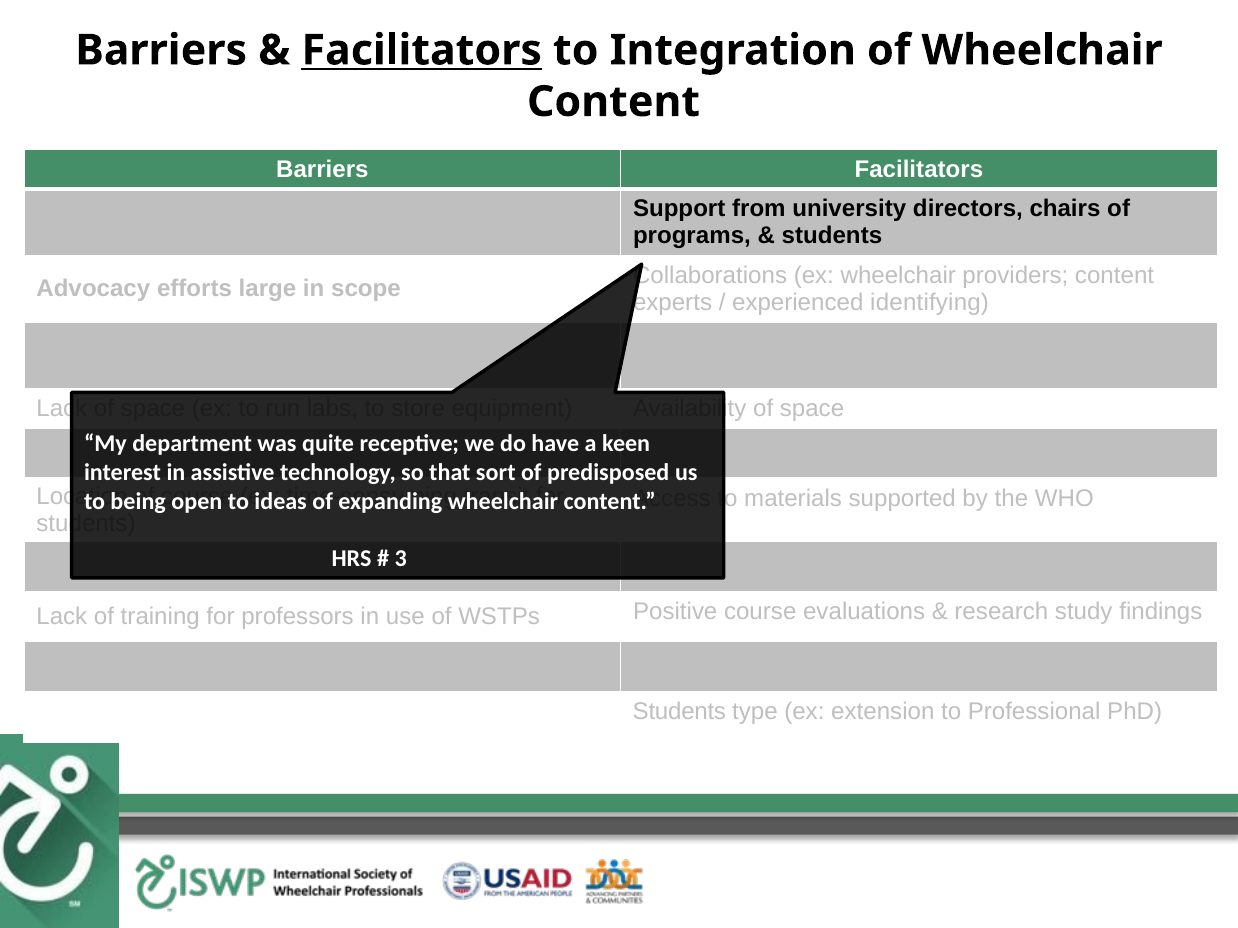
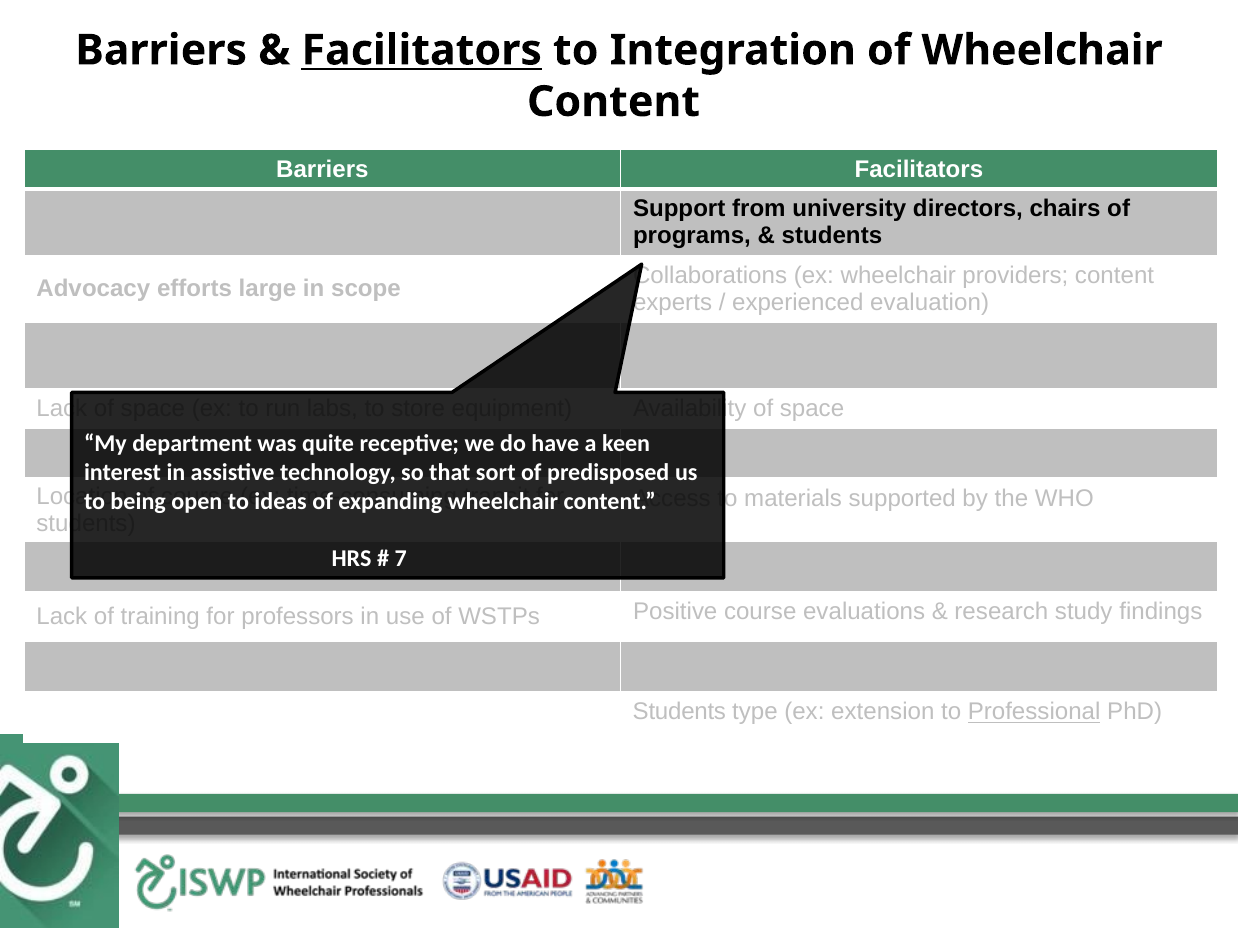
identifying: identifying -> evaluation
3: 3 -> 7
Professional underline: none -> present
